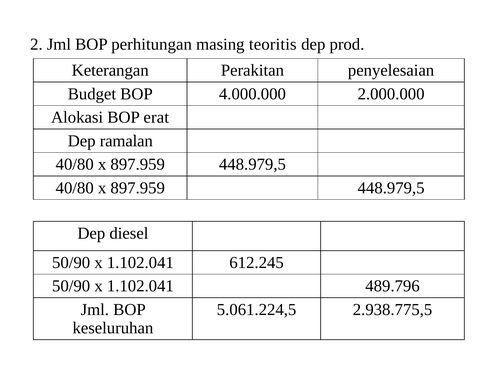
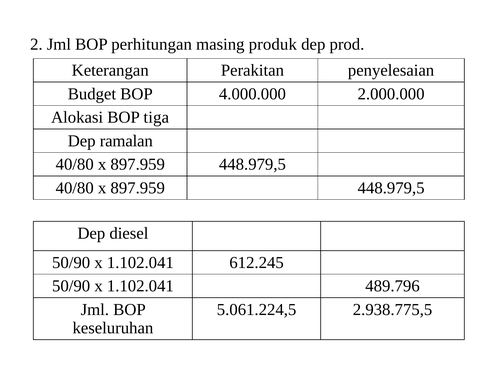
teoritis: teoritis -> produk
erat: erat -> tiga
